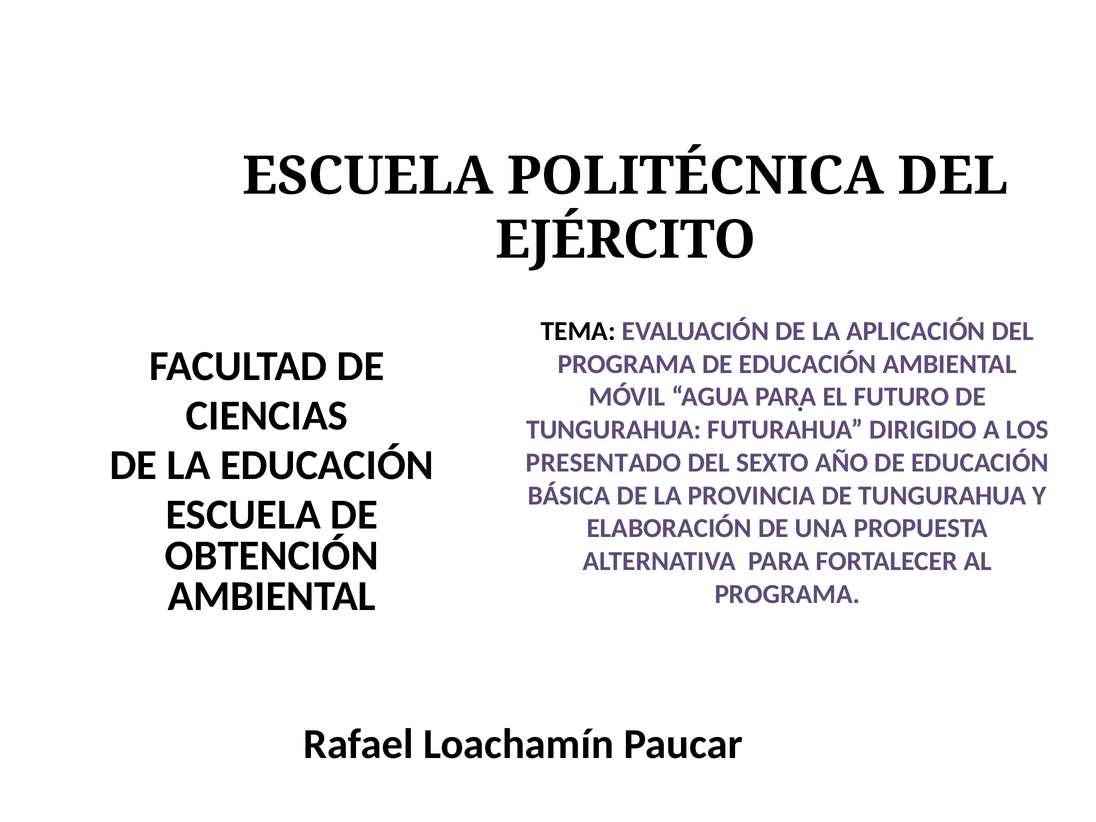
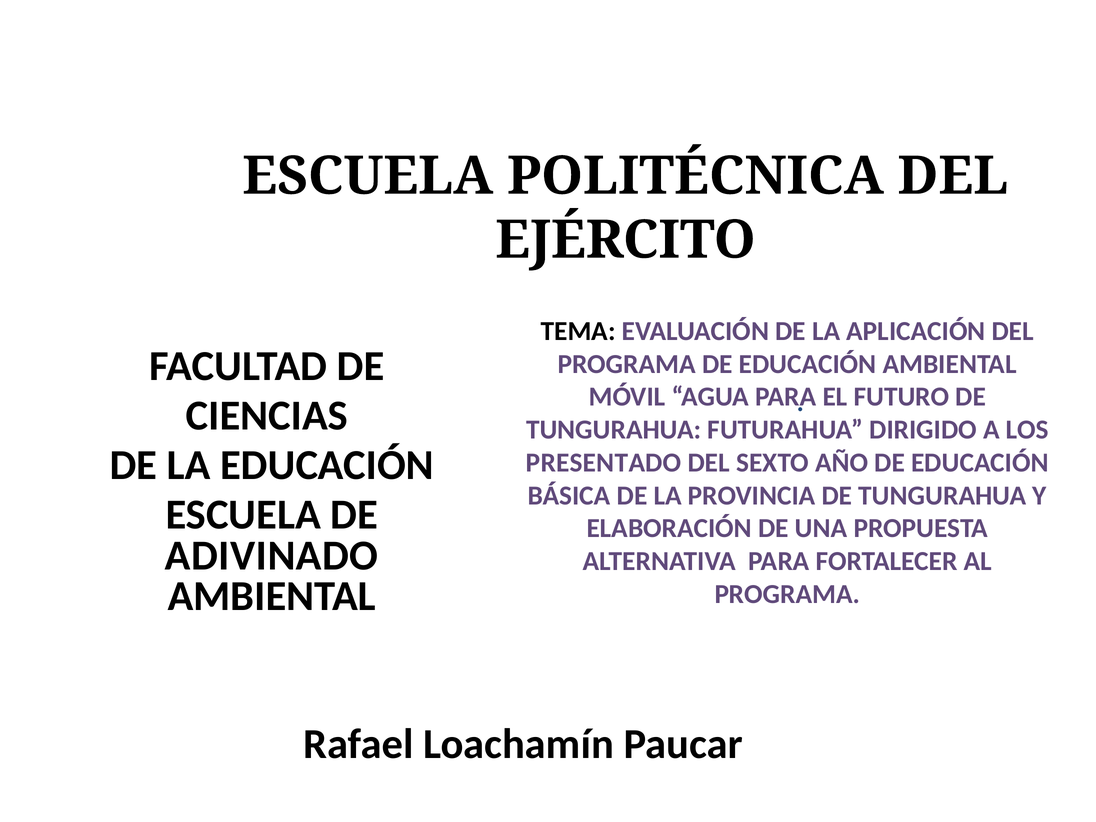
OBTENCIÓN: OBTENCIÓN -> ADIVINADO
